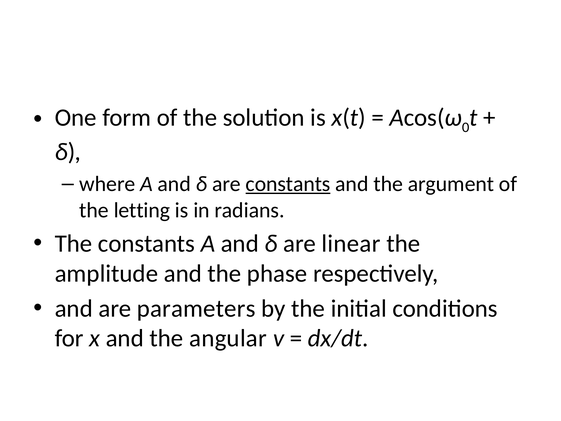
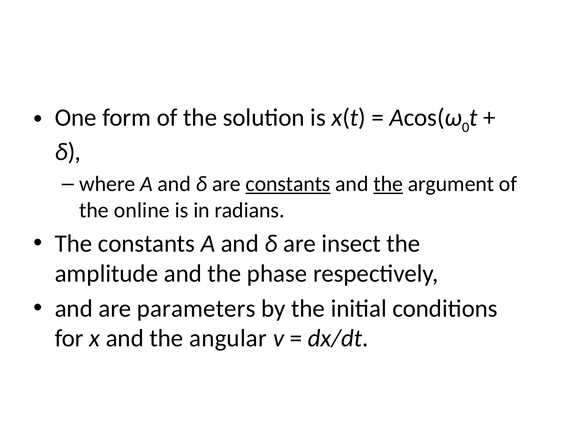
the at (388, 184) underline: none -> present
letting: letting -> online
linear: linear -> insect
